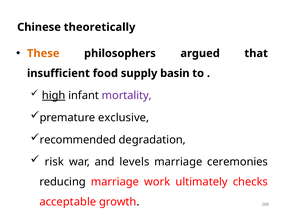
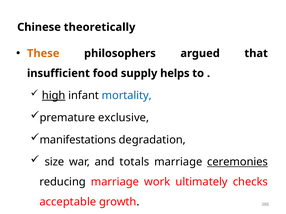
basin: basin -> helps
mortality colour: purple -> blue
recommended: recommended -> manifestations
risk: risk -> size
levels: levels -> totals
ceremonies underline: none -> present
